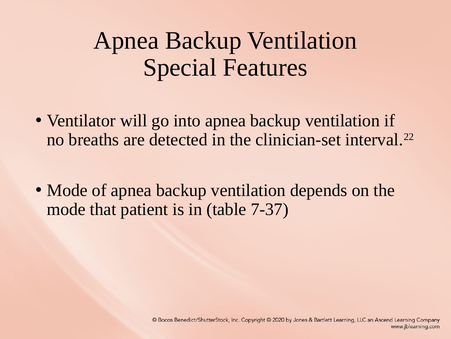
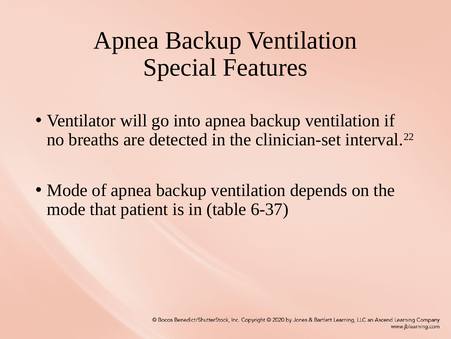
7-37: 7-37 -> 6-37
